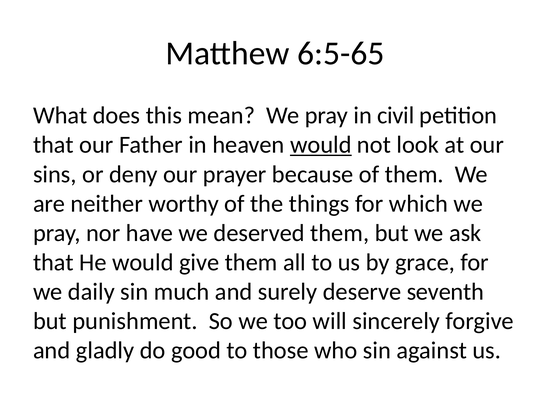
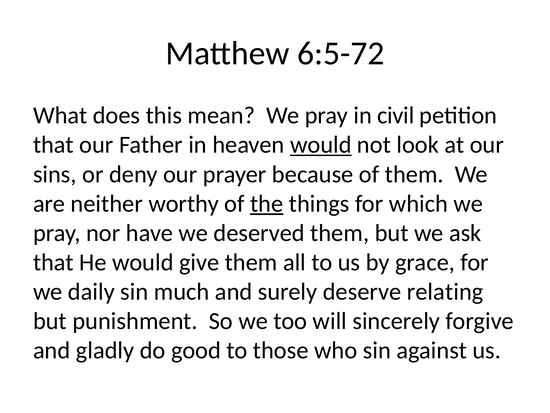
6:5-65: 6:5-65 -> 6:5-72
the underline: none -> present
seventh: seventh -> relating
